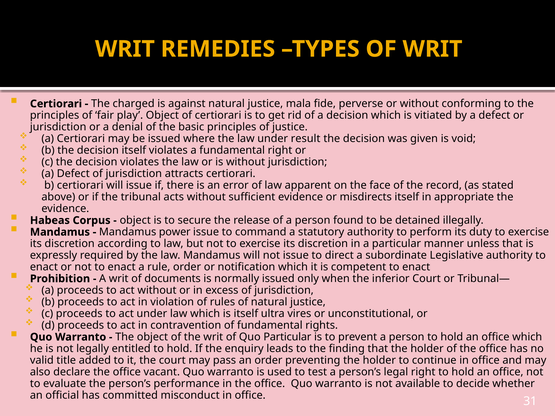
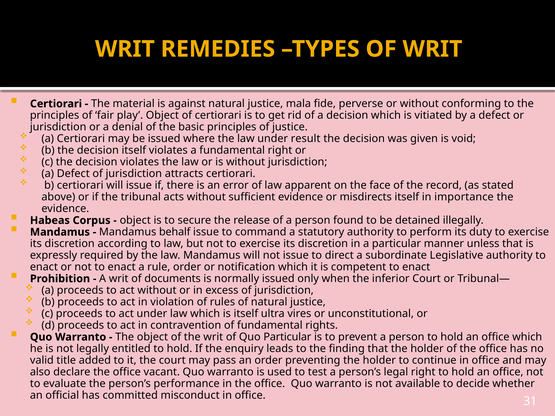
charged: charged -> material
appropriate: appropriate -> importance
power: power -> behalf
